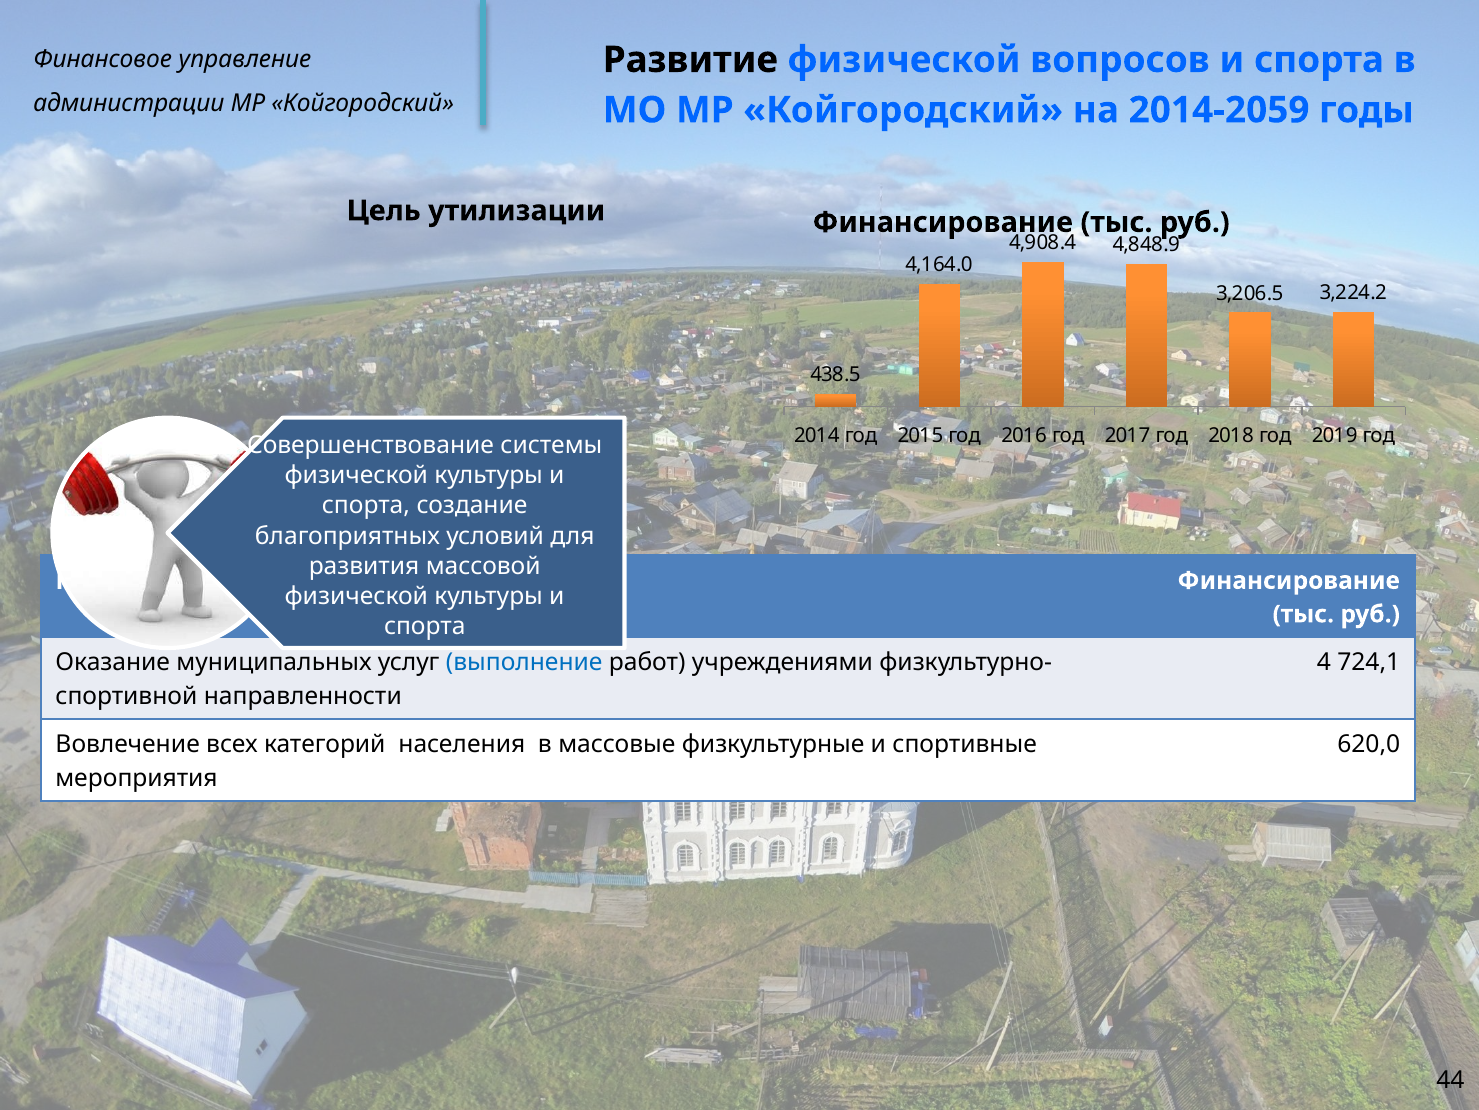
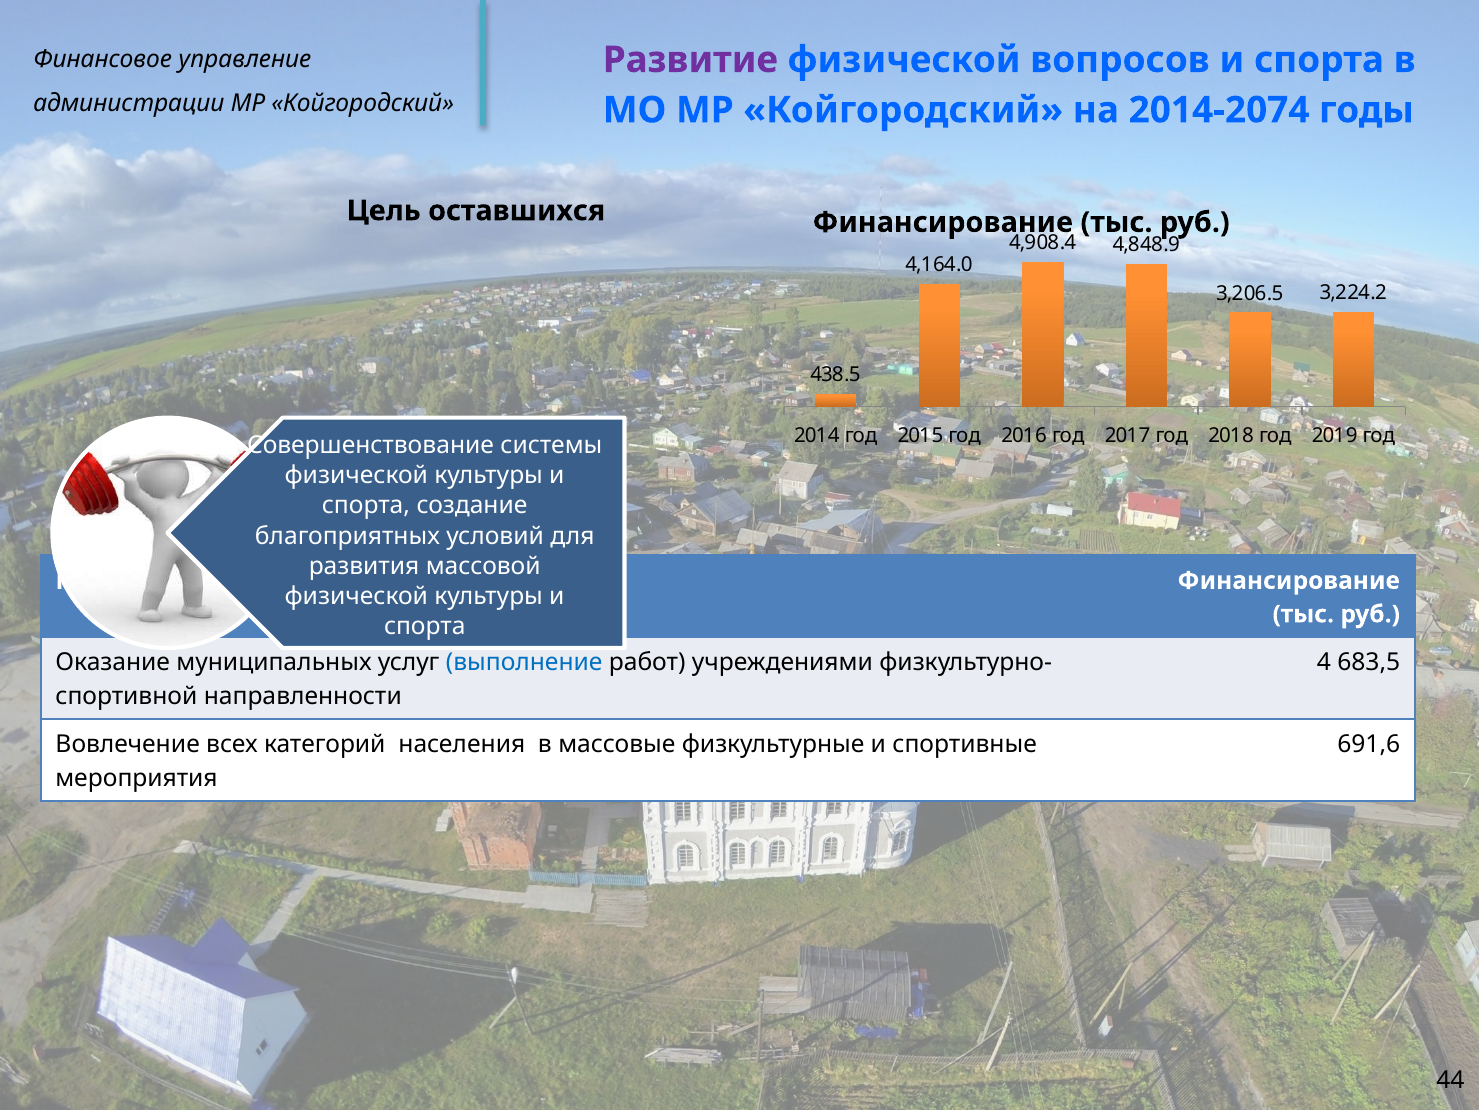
Развитие colour: black -> purple
2014-2059: 2014-2059 -> 2014-2074
утилизации: утилизации -> оставшихся
724,1: 724,1 -> 683,5
620,0: 620,0 -> 691,6
